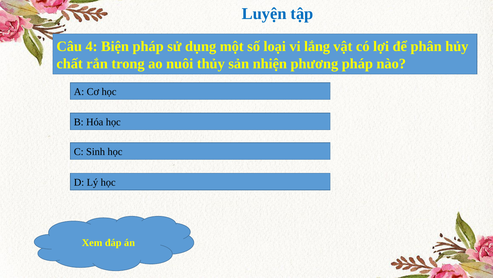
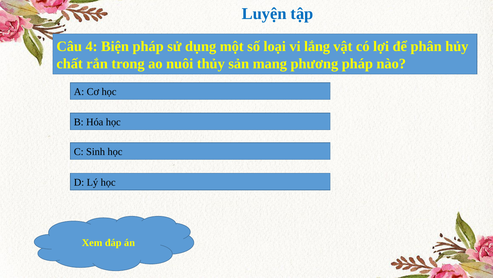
nhiện: nhiện -> mang
